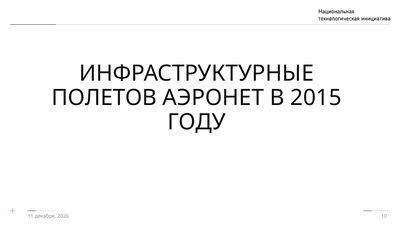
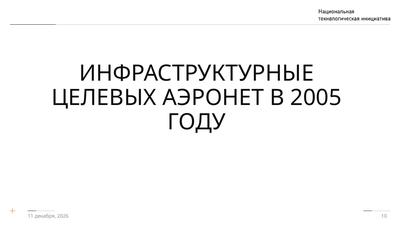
ПОЛЕТОВ: ПОЛЕТОВ -> ЦЕЛЕВЫХ
2015: 2015 -> 2005
